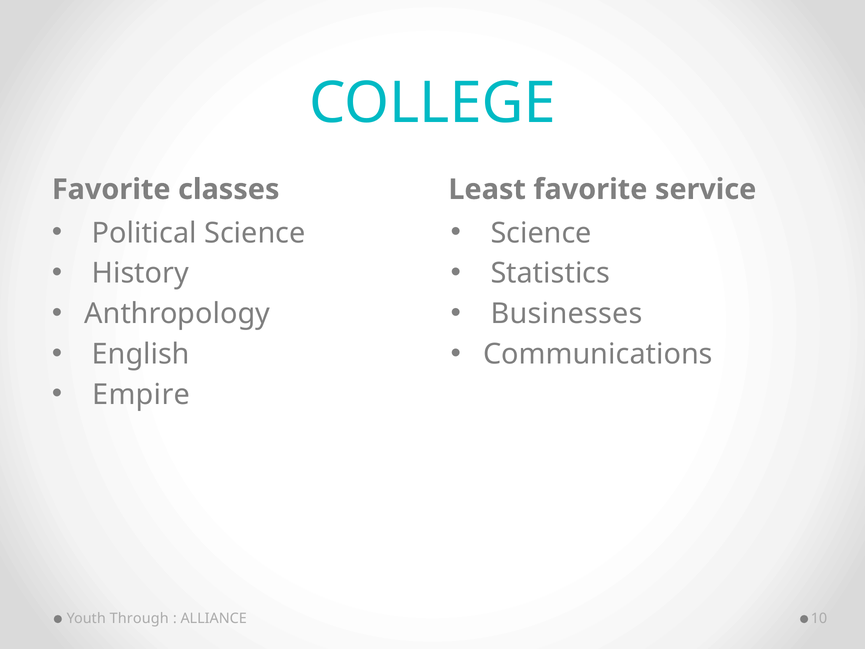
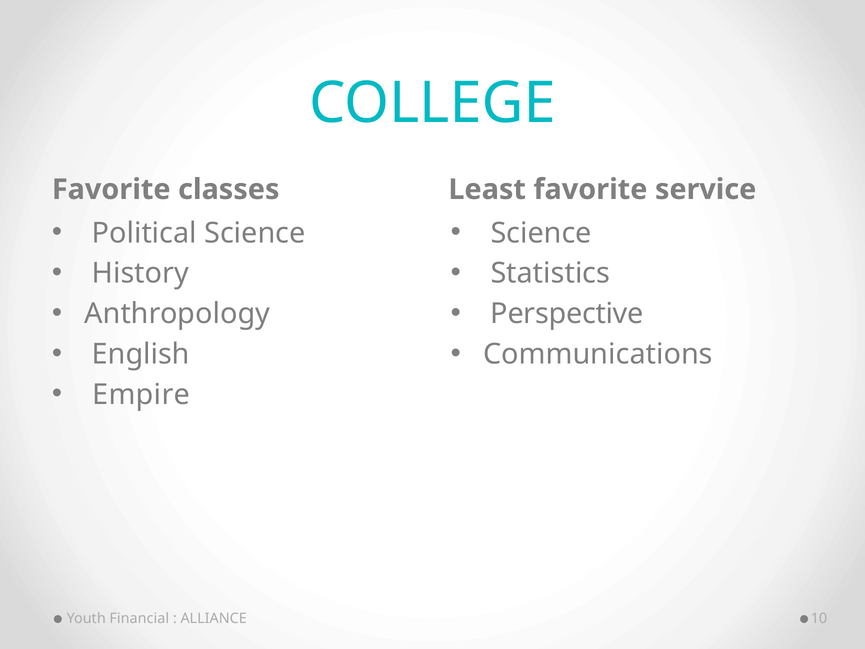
Businesses: Businesses -> Perspective
Through: Through -> Financial
